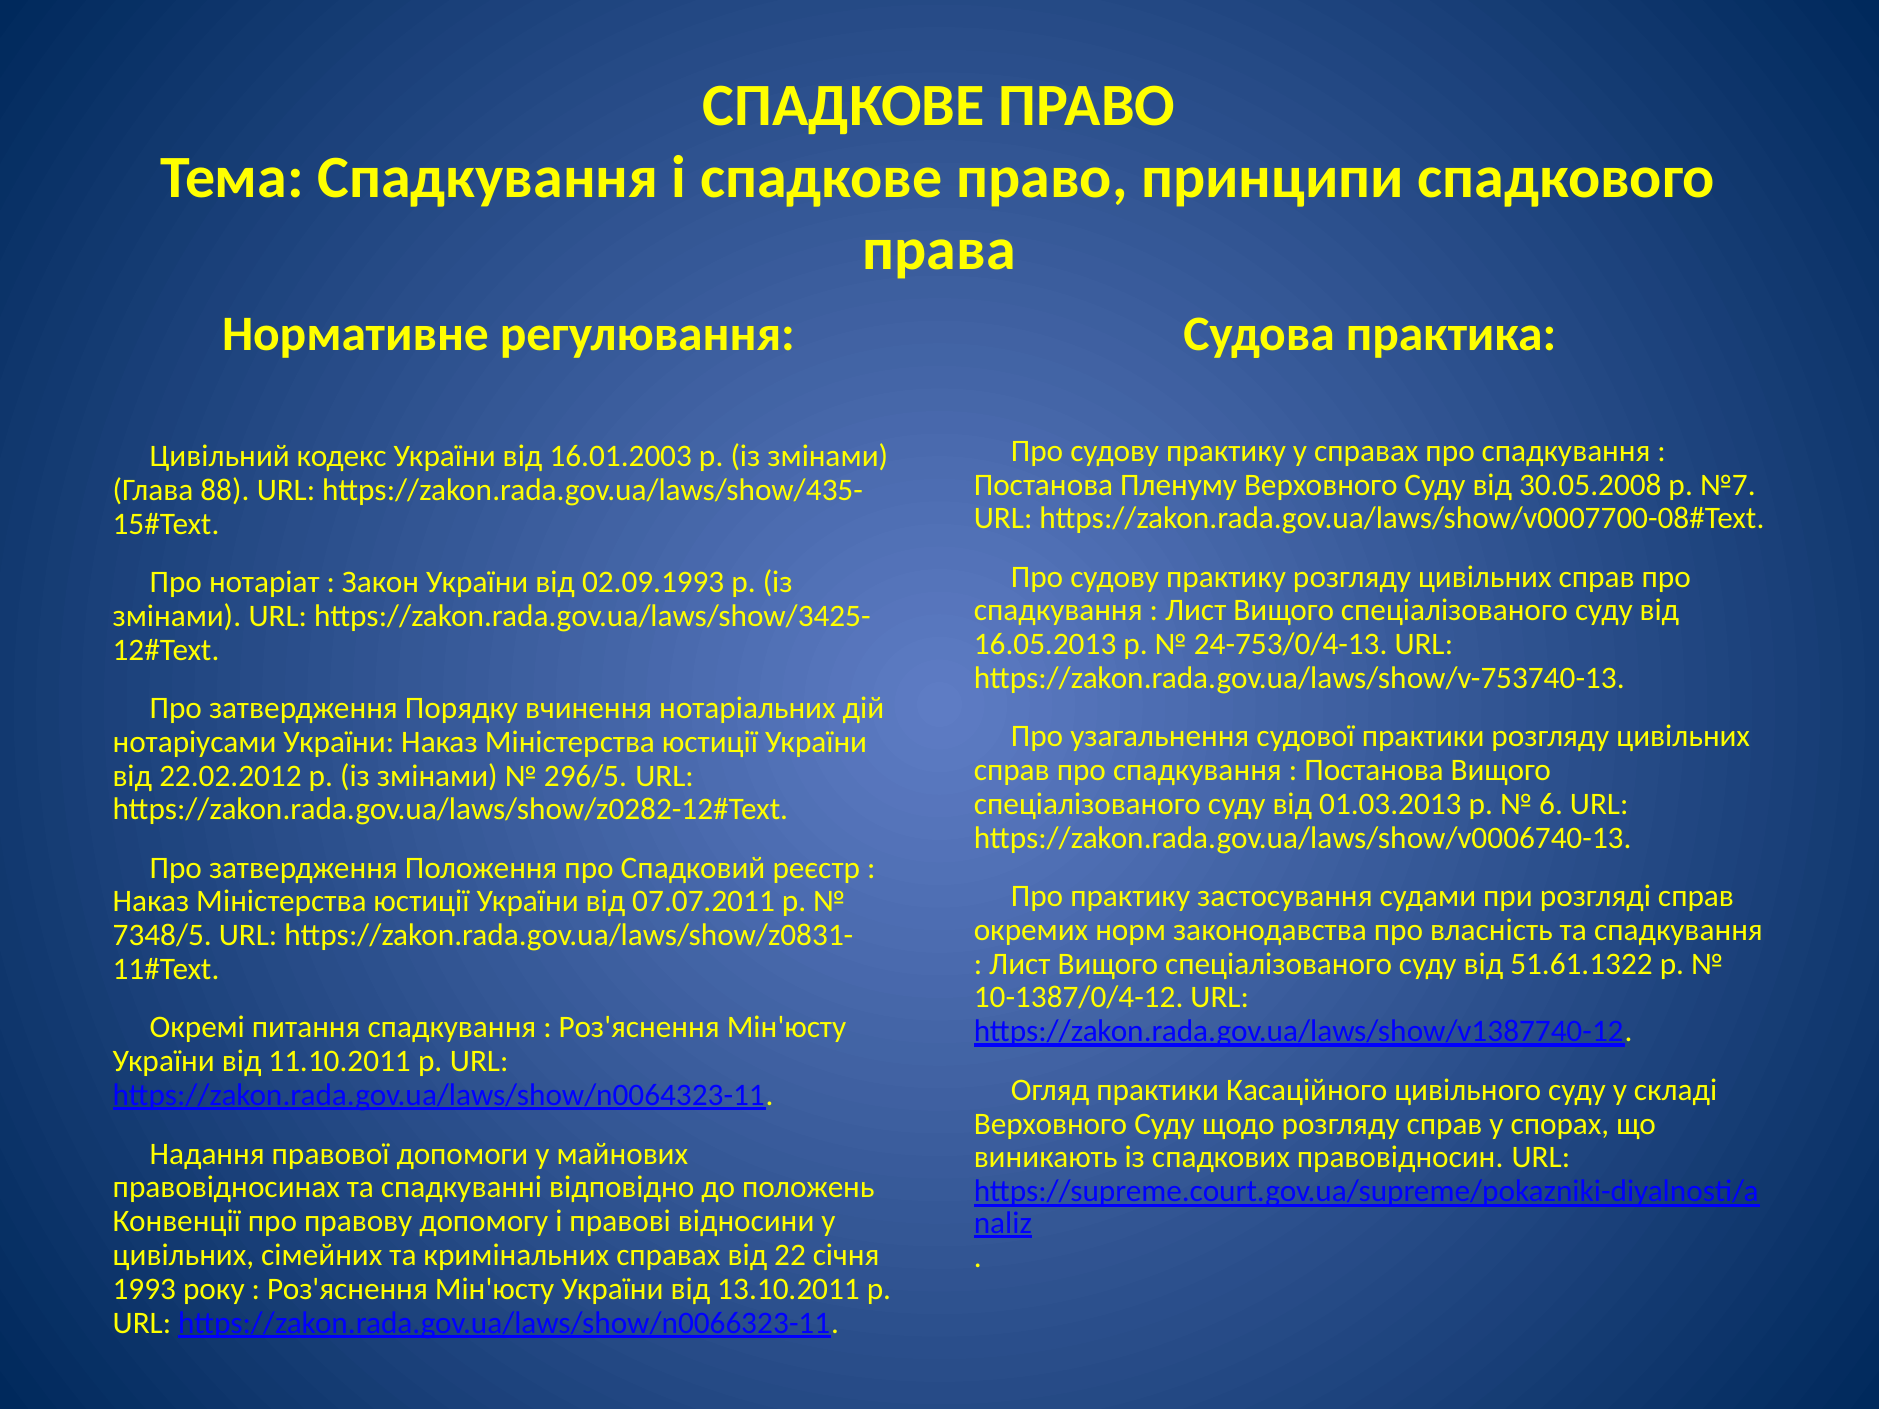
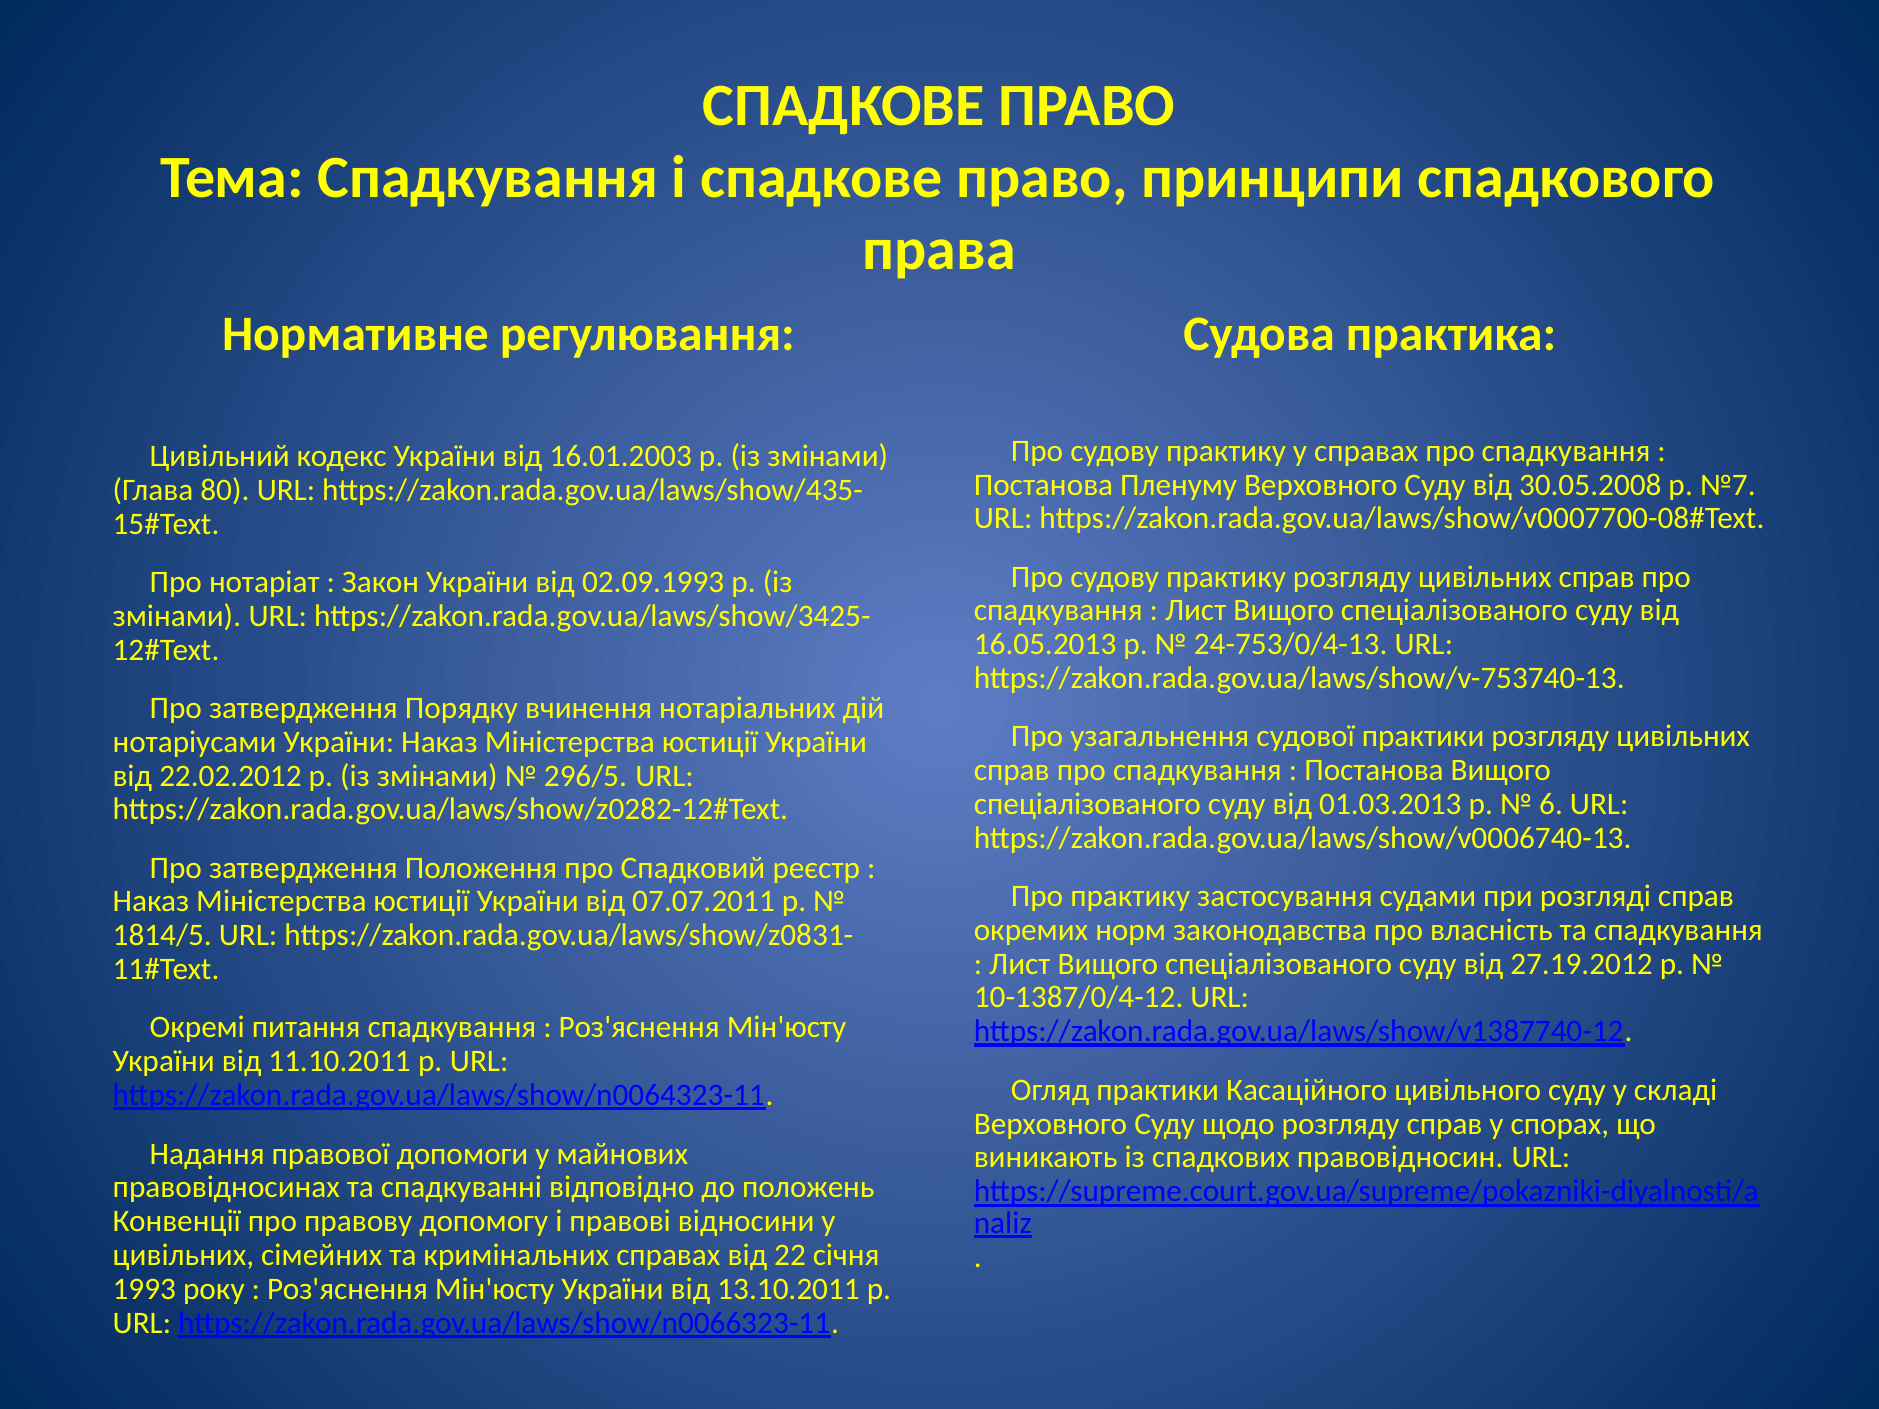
88: 88 -> 80
7348/5: 7348/5 -> 1814/5
51.61.1322: 51.61.1322 -> 27.19.2012
